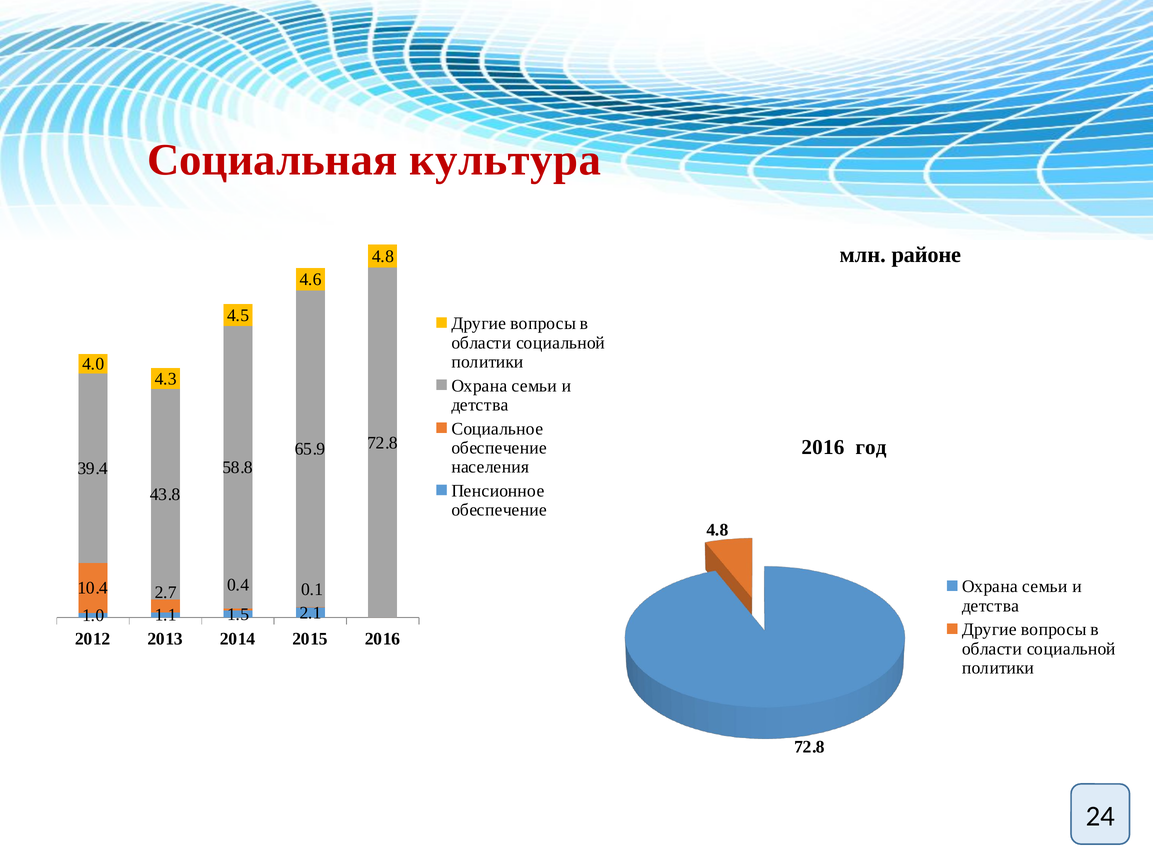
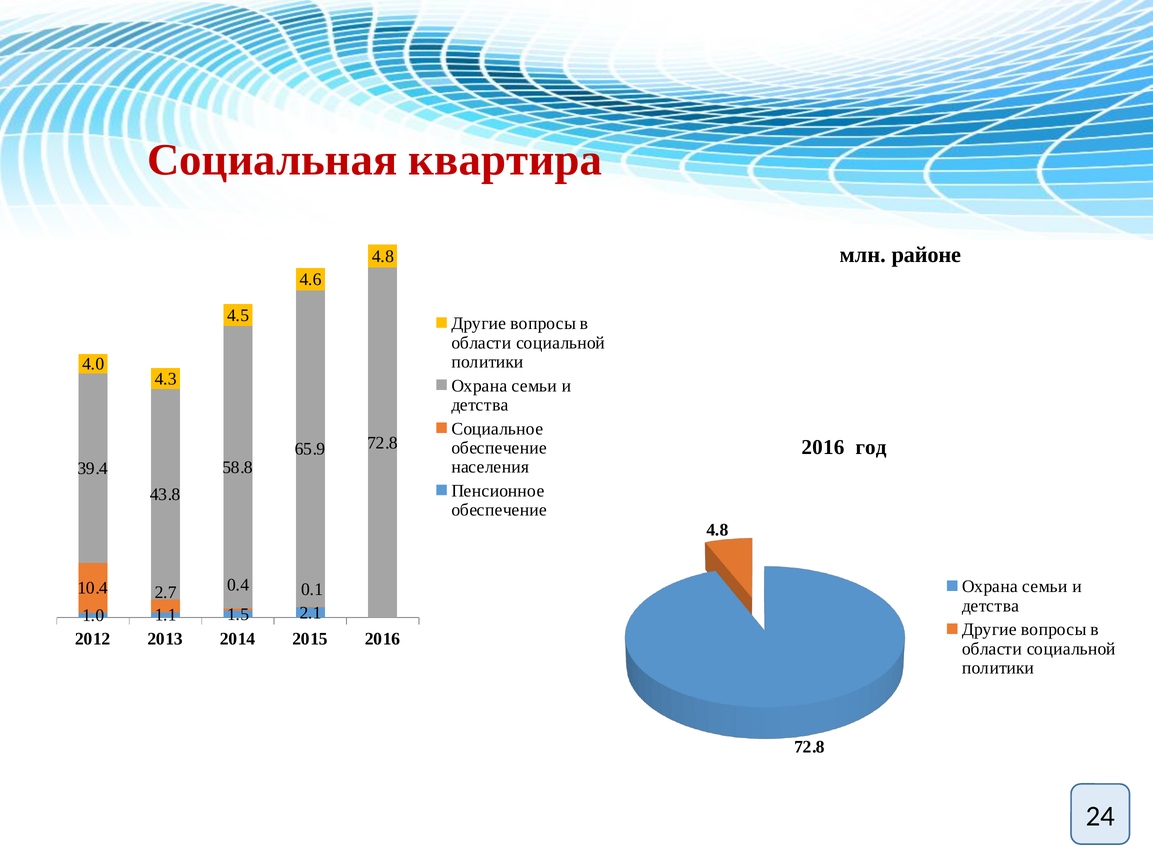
культура: культура -> квартира
